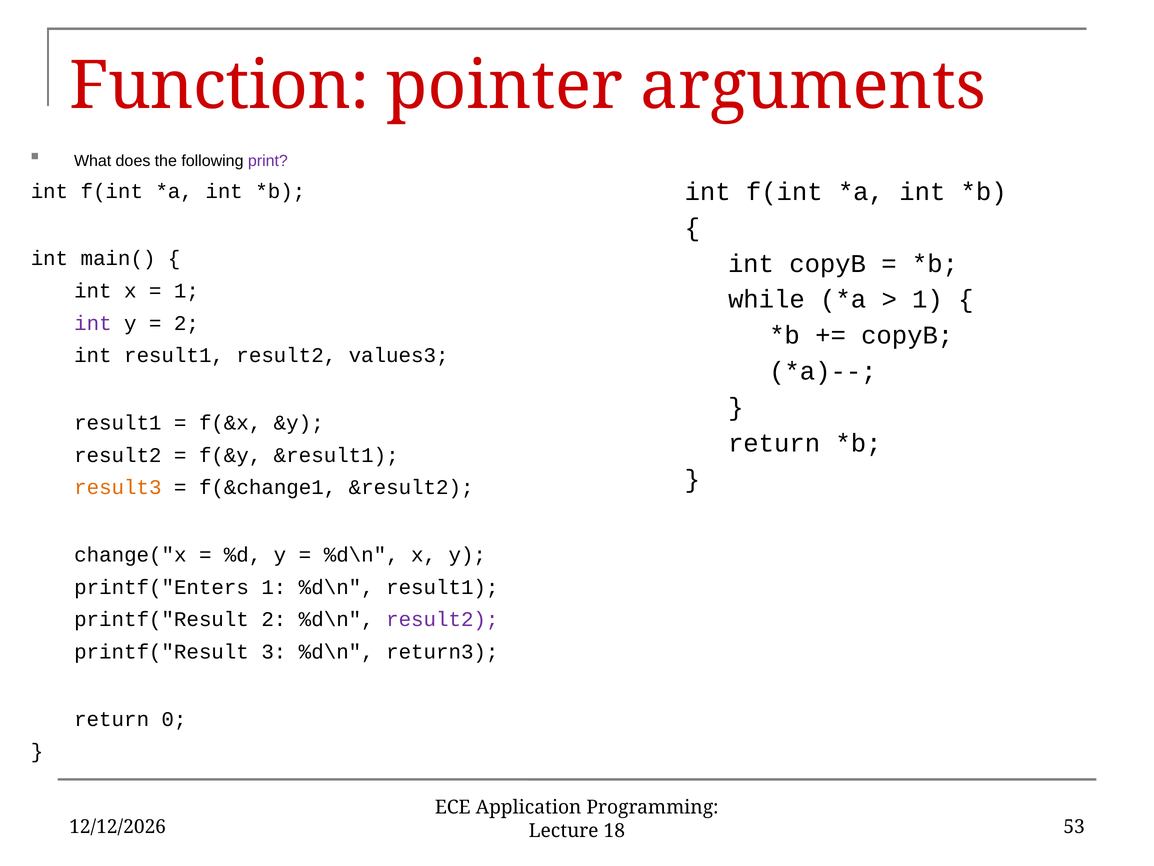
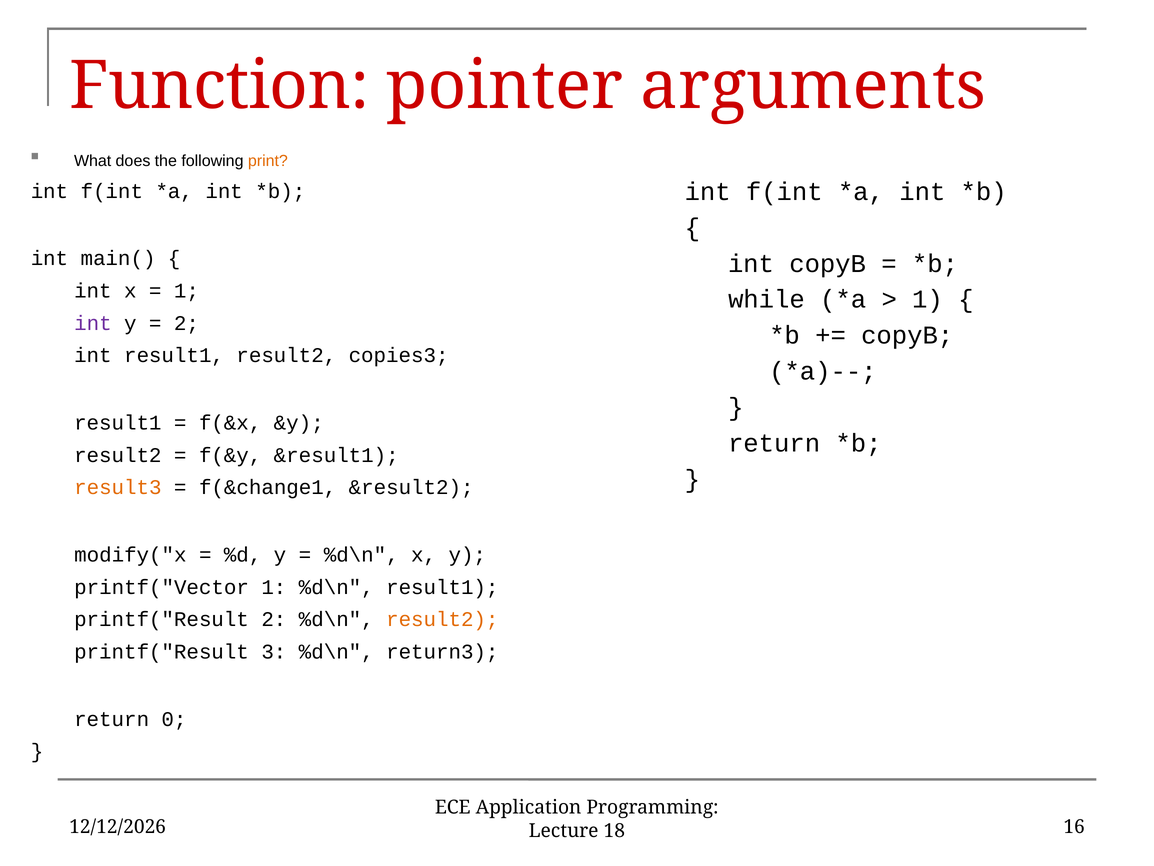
print colour: purple -> orange
values3: values3 -> copies3
change("x: change("x -> modify("x
printf("Enters: printf("Enters -> printf("Vector
result2 at (442, 619) colour: purple -> orange
53: 53 -> 16
